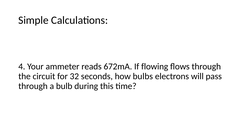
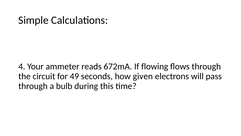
32: 32 -> 49
bulbs: bulbs -> given
